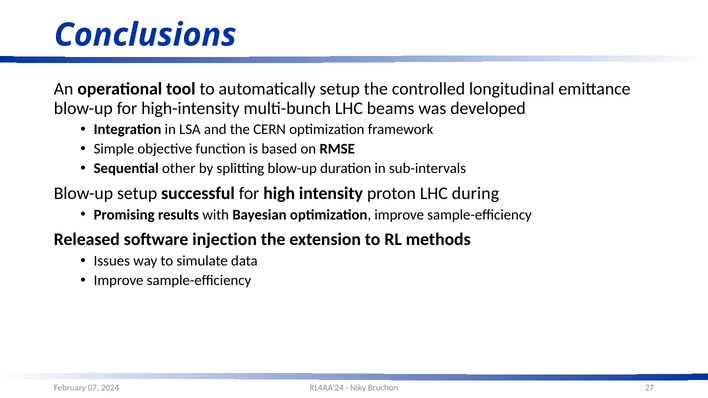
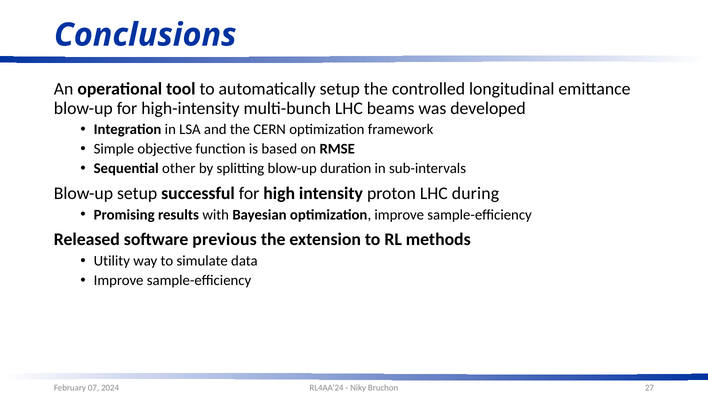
injection: injection -> previous
Issues: Issues -> Utility
